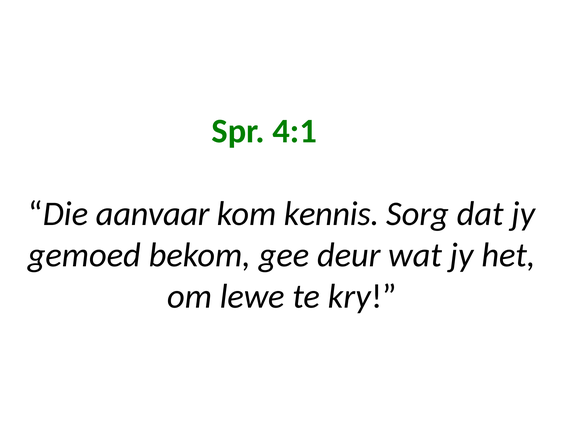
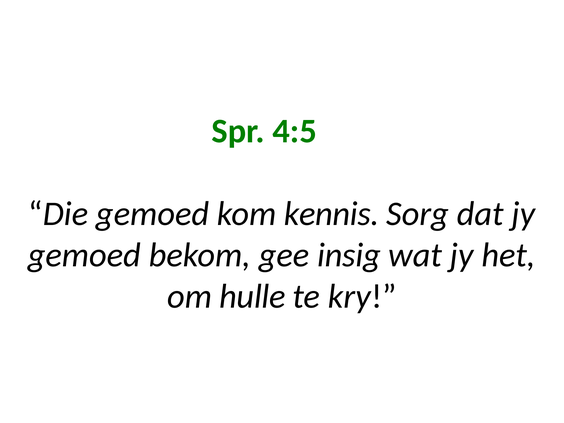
4:1: 4:1 -> 4:5
Die aanvaar: aanvaar -> gemoed
deur: deur -> insig
lewe: lewe -> hulle
